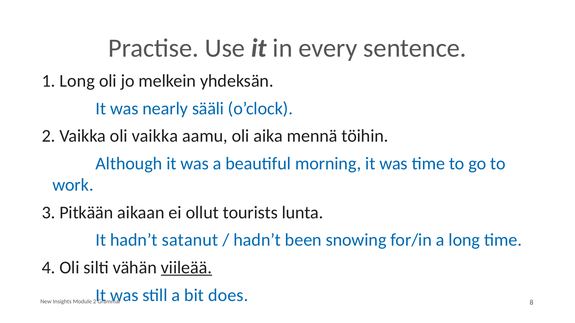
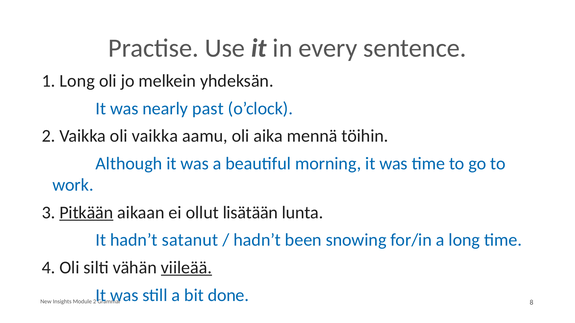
sääli: sääli -> past
Pitkään underline: none -> present
tourists: tourists -> lisätään
does: does -> done
